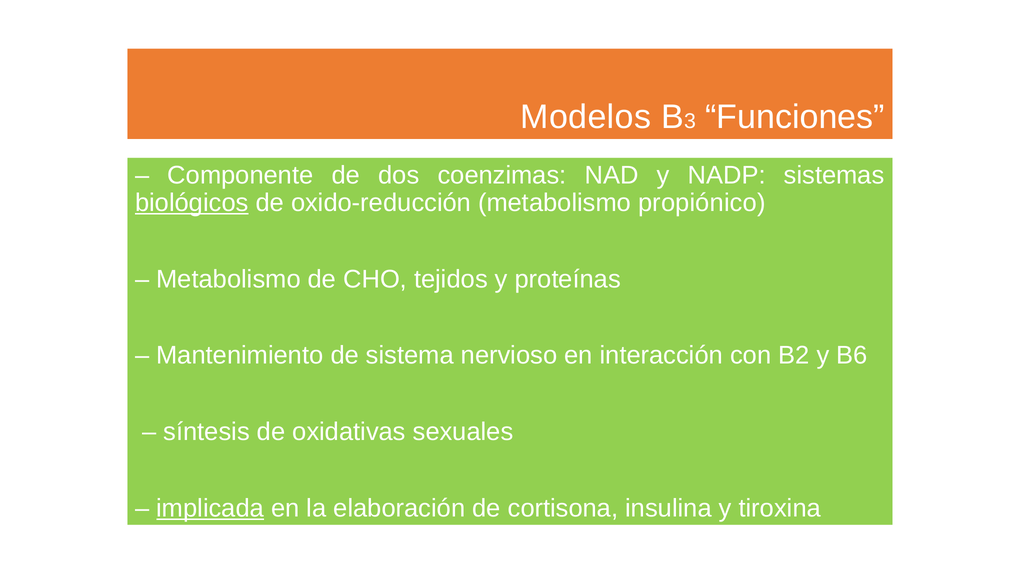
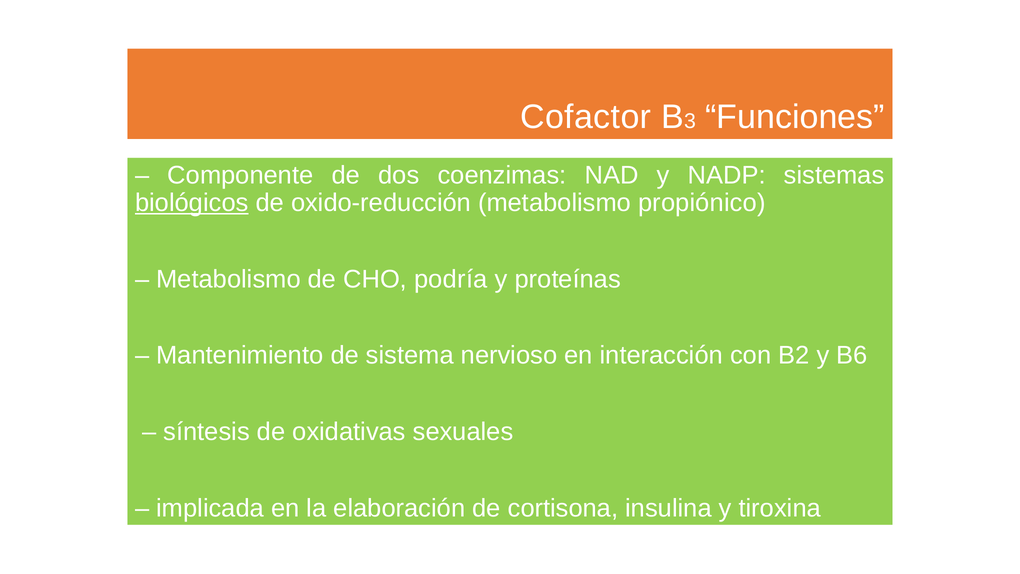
Modelos: Modelos -> Cofactor
tejidos: tejidos -> podría
implicada underline: present -> none
